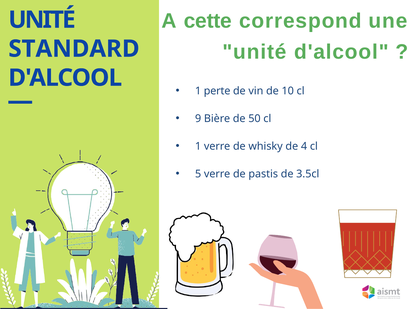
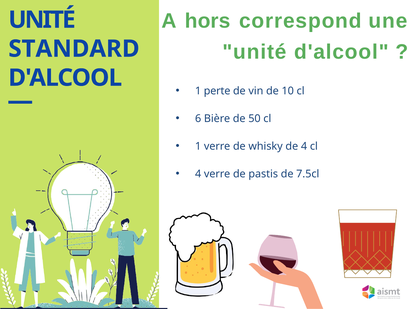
cette: cette -> hors
9: 9 -> 6
5 at (198, 174): 5 -> 4
3.5cl: 3.5cl -> 7.5cl
